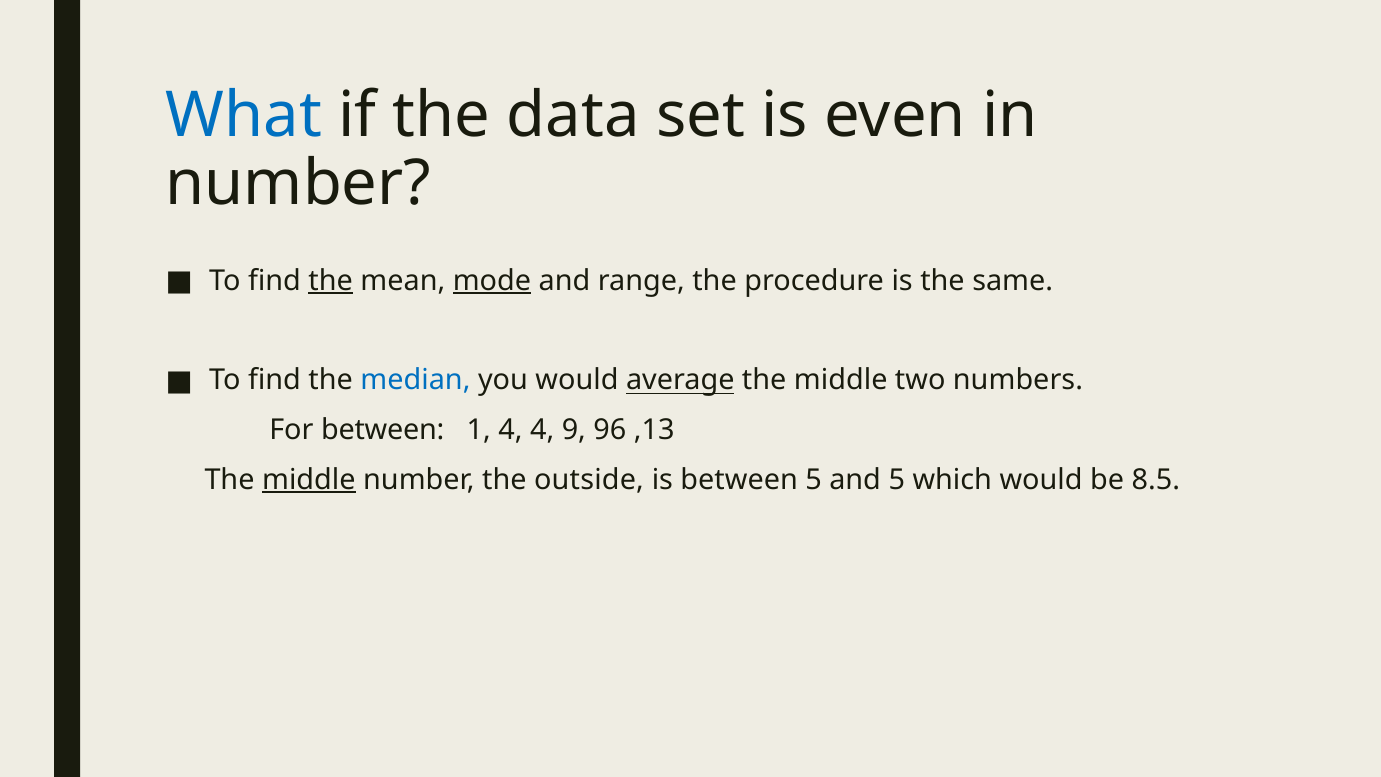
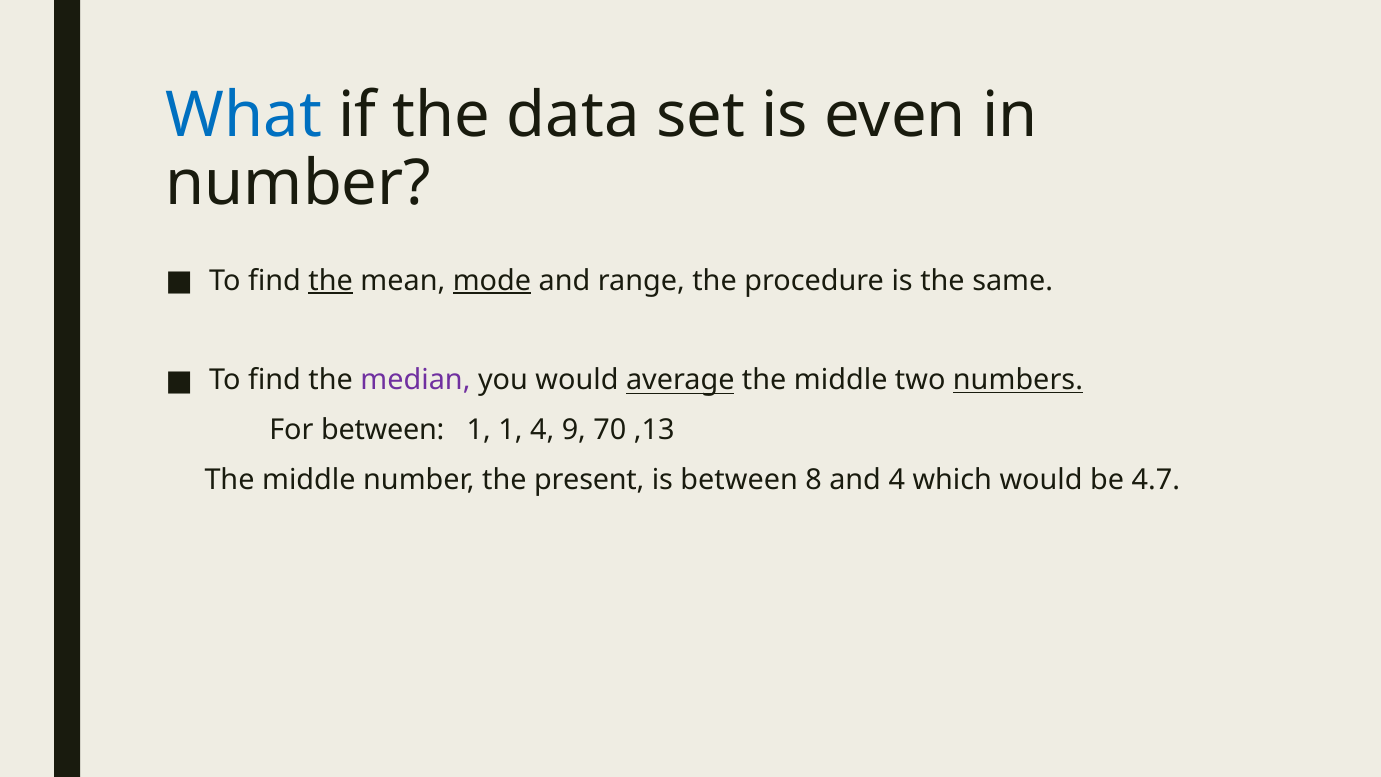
median colour: blue -> purple
numbers underline: none -> present
1 4: 4 -> 1
96: 96 -> 70
middle at (309, 480) underline: present -> none
outside: outside -> present
between 5: 5 -> 8
and 5: 5 -> 4
8.5: 8.5 -> 4.7
